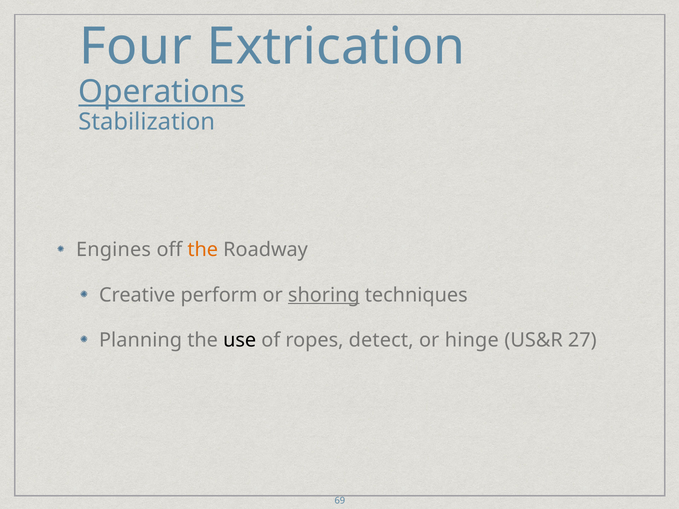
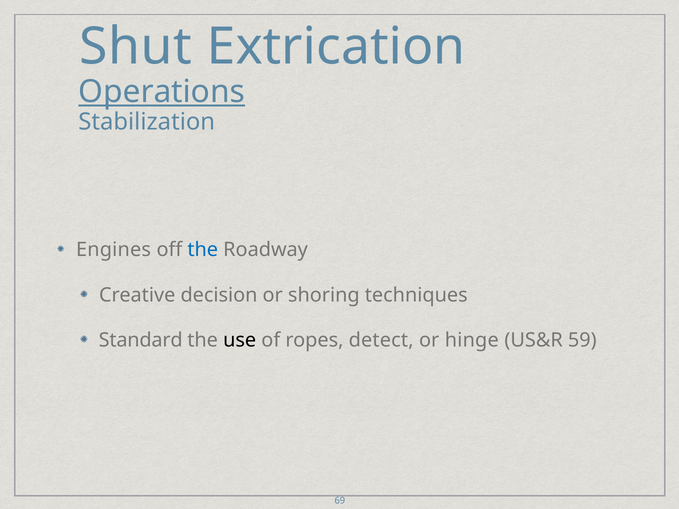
Four: Four -> Shut
the at (203, 250) colour: orange -> blue
perform: perform -> decision
shoring underline: present -> none
Planning: Planning -> Standard
27: 27 -> 59
